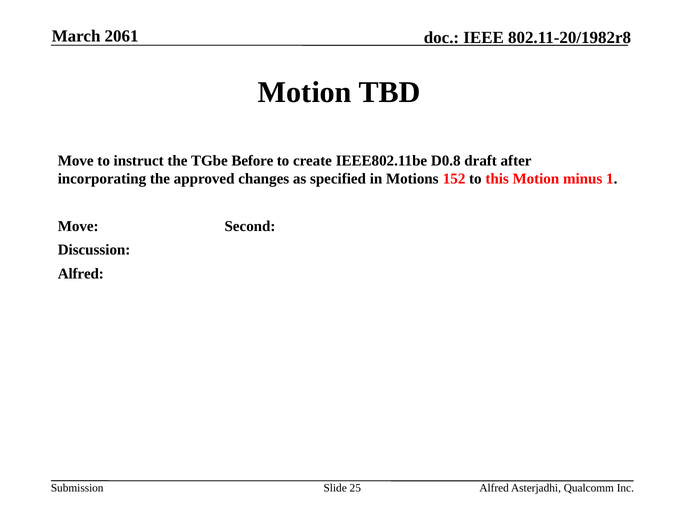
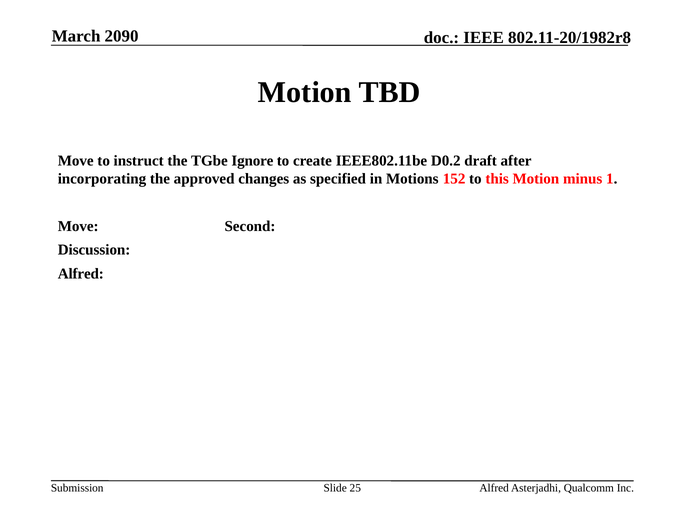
2061: 2061 -> 2090
Before: Before -> Ignore
D0.8: D0.8 -> D0.2
